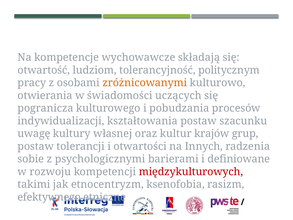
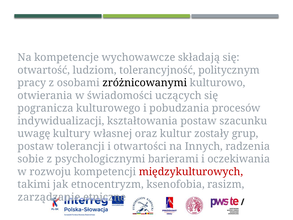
zróżnicowanymi colour: orange -> black
krajów: krajów -> zostały
definiowane: definiowane -> oczekiwania
efektywnego: efektywnego -> zarządzanie
